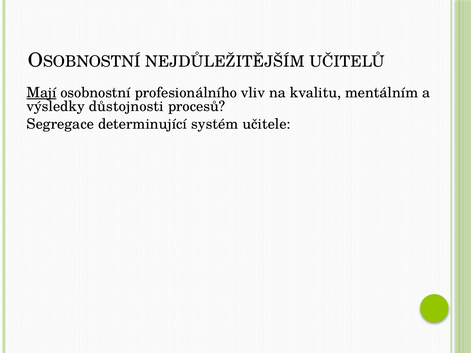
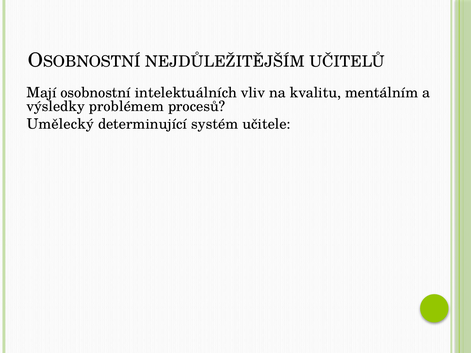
Mají underline: present -> none
profesionálního: profesionálního -> intelektuálních
důstojnosti: důstojnosti -> problémem
Segregace: Segregace -> Umělecký
